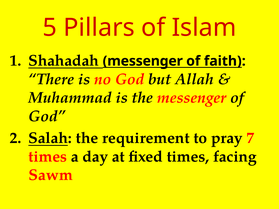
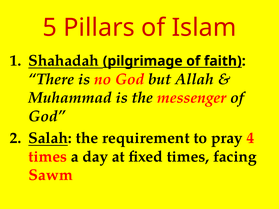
Shahadah messenger: messenger -> pilgrimage
7: 7 -> 4
